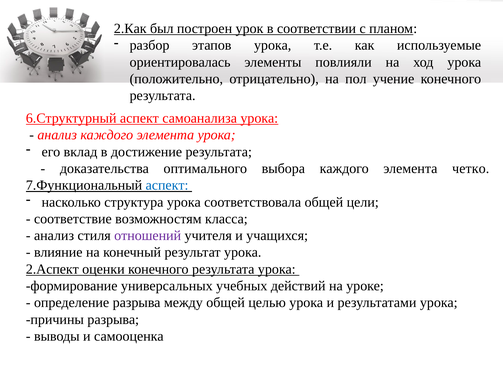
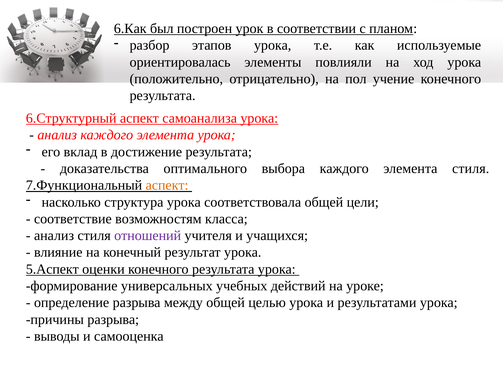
2.Как: 2.Как -> 6.Как
элемента четко: четко -> стиля
аспект at (167, 185) colour: blue -> orange
2.Аспект: 2.Аспект -> 5.Аспект
